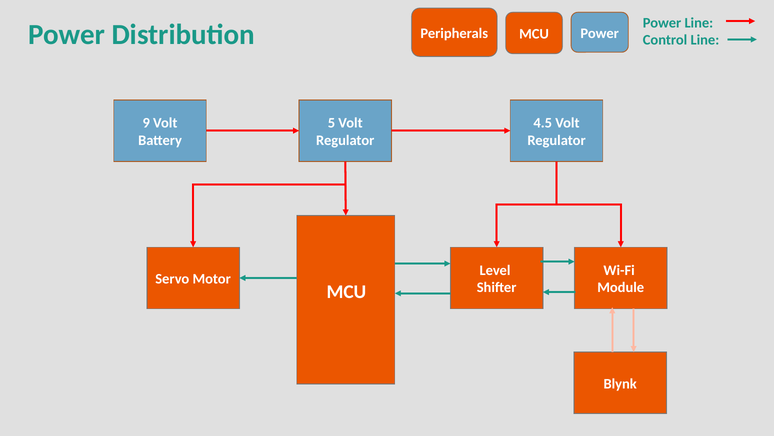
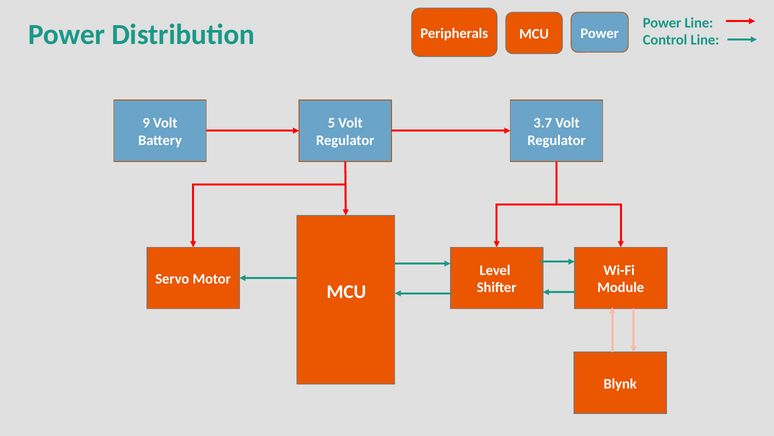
4.5: 4.5 -> 3.7
